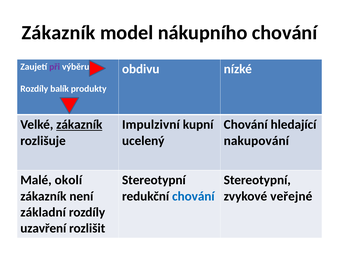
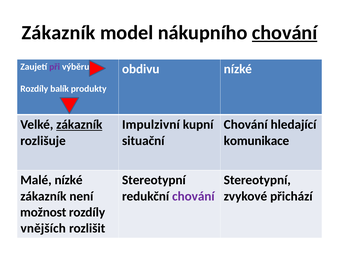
chování at (285, 33) underline: none -> present
ucelený: ucelený -> situační
nakupování: nakupování -> komunikace
Malé okolí: okolí -> nízké
chování at (193, 196) colour: blue -> purple
veřejné: veřejné -> přichází
základní: základní -> možnost
uzavření: uzavření -> vnějších
